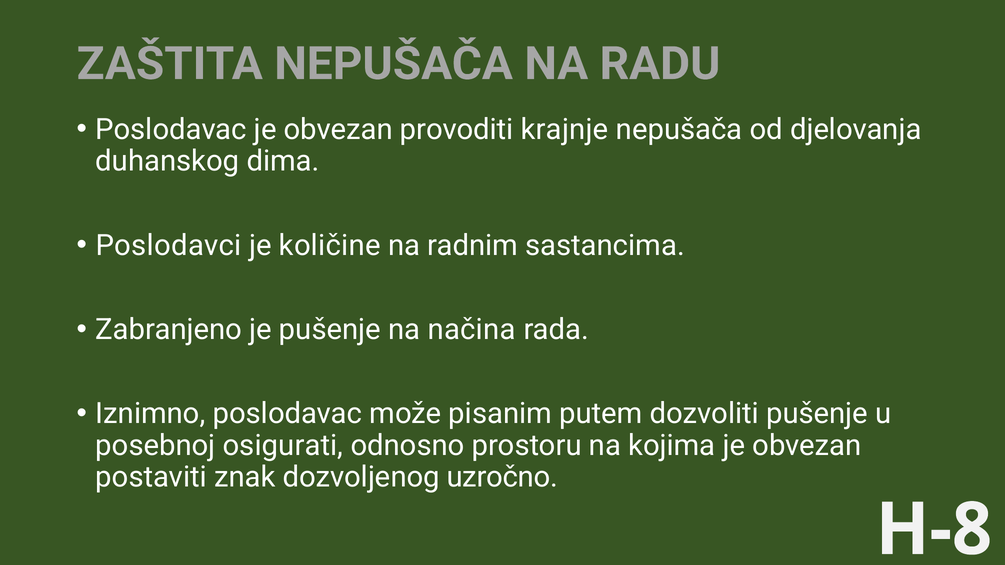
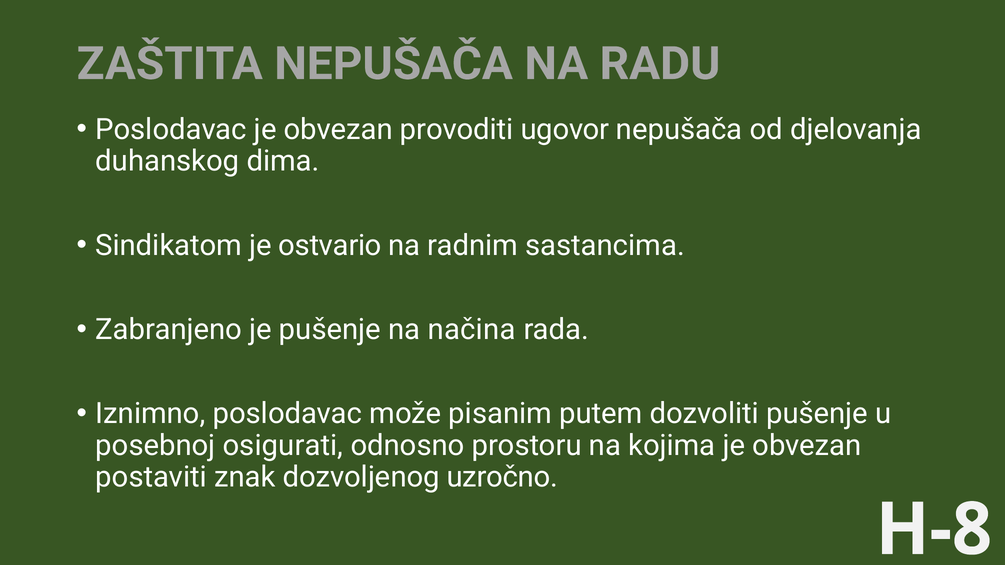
krajnje: krajnje -> ugovor
Poslodavci: Poslodavci -> Sindikatom
količine: količine -> ostvario
